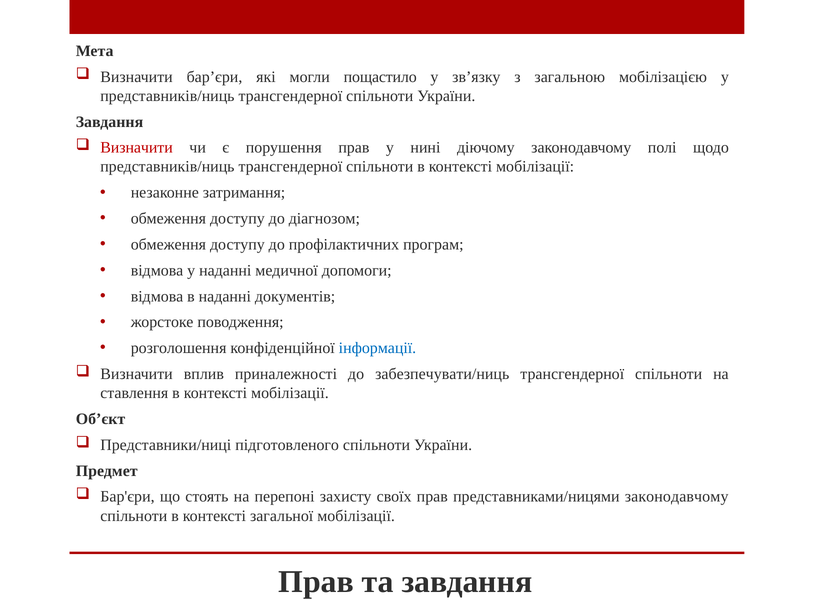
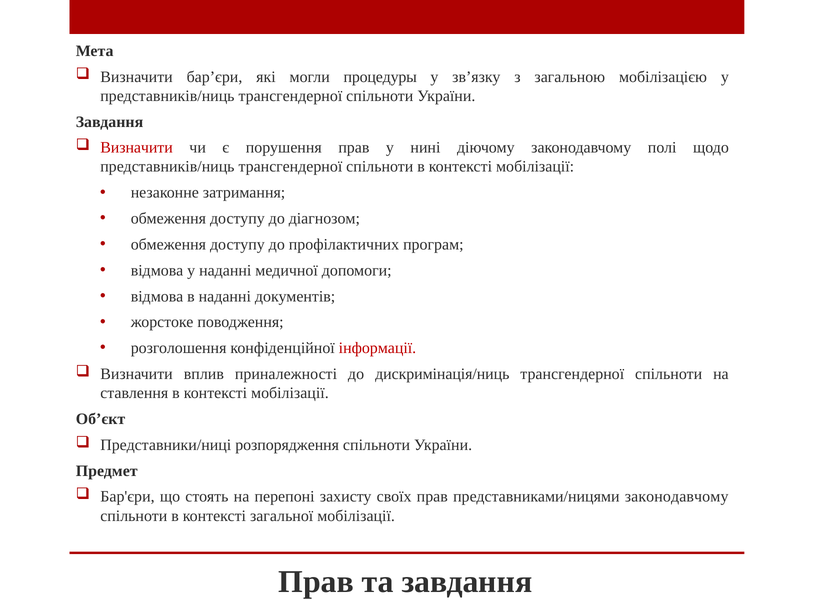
пощастило: пощастило -> процедуры
інформації colour: blue -> red
забезпечувати/ниць: забезпечувати/ниць -> дискримінація/ниць
підготовленого: підготовленого -> розпорядження
